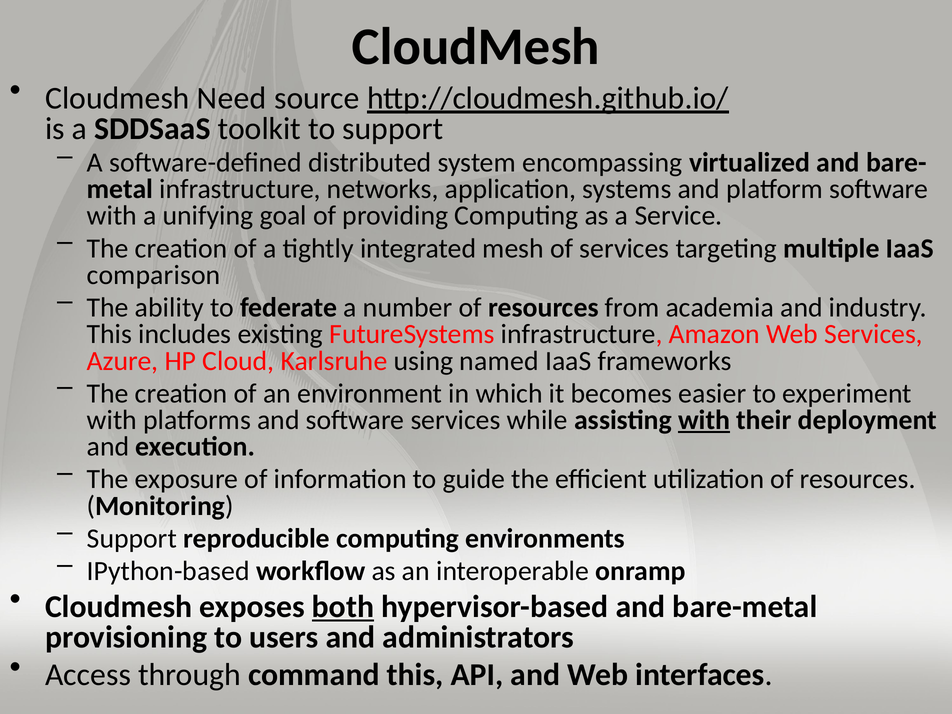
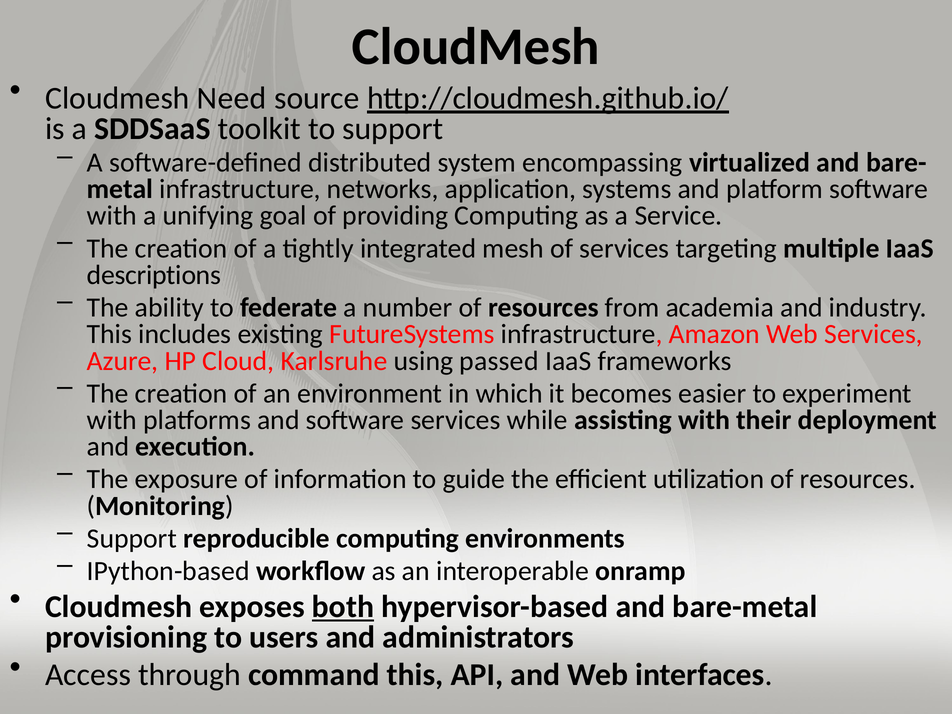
comparison: comparison -> descriptions
named: named -> passed
with at (704, 420) underline: present -> none
